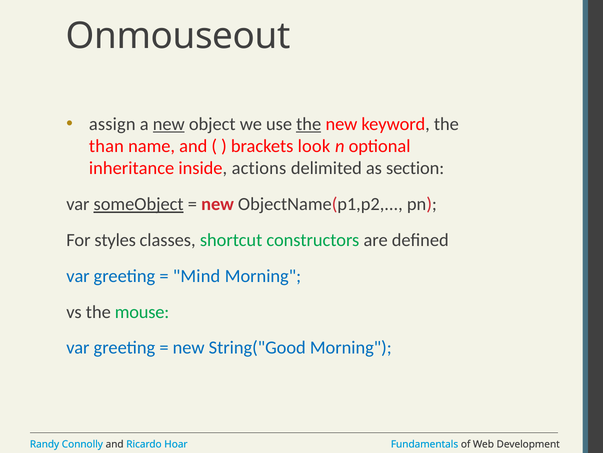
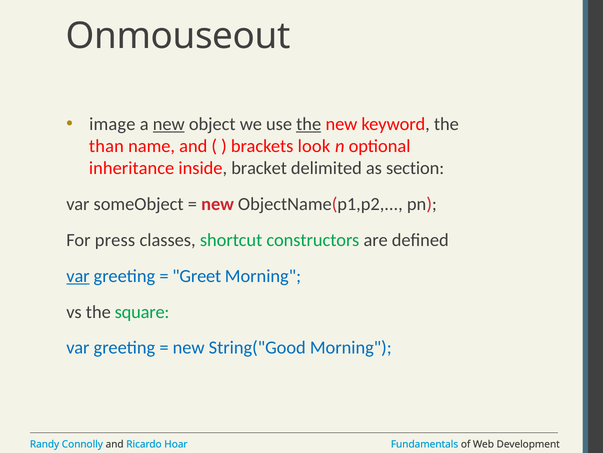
assign: assign -> image
actions: actions -> bracket
someObject underline: present -> none
styles: styles -> press
var at (78, 276) underline: none -> present
Mind: Mind -> Greet
mouse: mouse -> square
